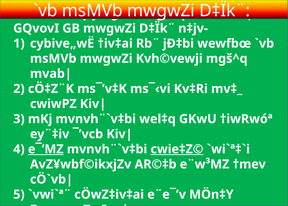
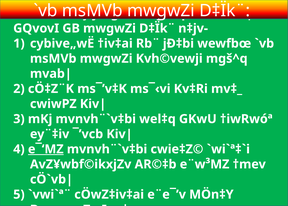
cwie‡Z© underline: present -> none
